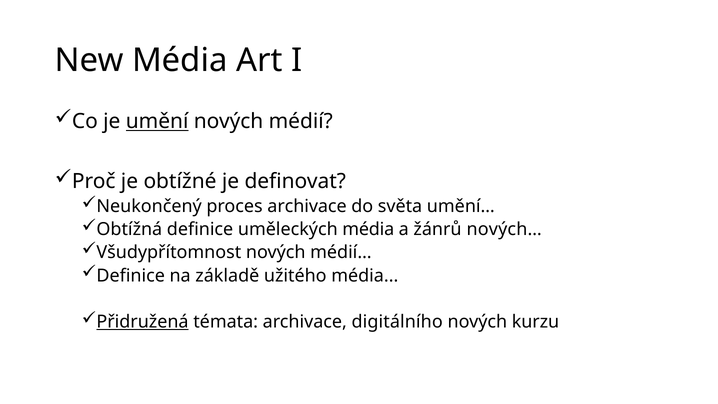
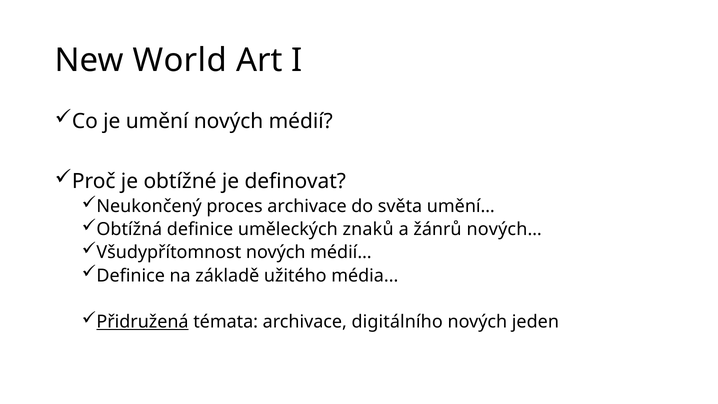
New Média: Média -> World
umění underline: present -> none
uměleckých média: média -> znaků
kurzu: kurzu -> jeden
